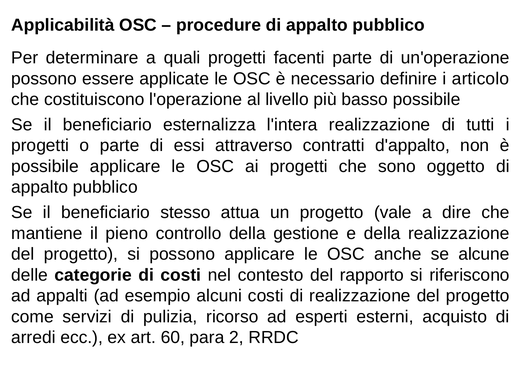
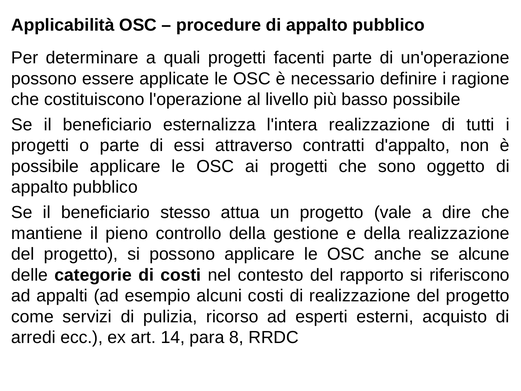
articolo: articolo -> ragione
60: 60 -> 14
2: 2 -> 8
